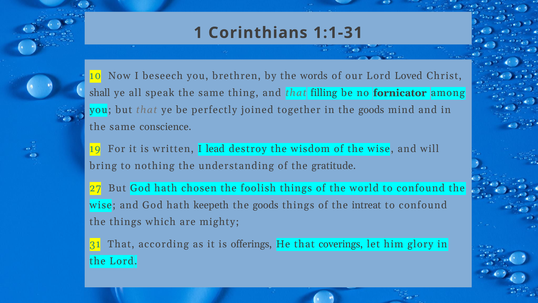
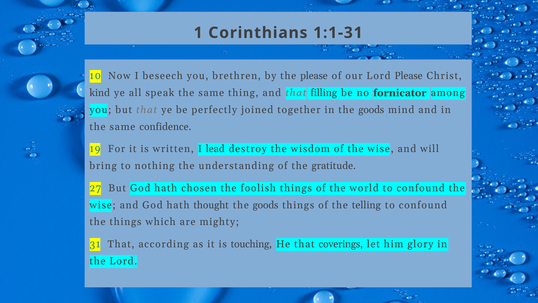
the words: words -> please
Lord Loved: Loved -> Please
shall: shall -> kind
conscience: conscience -> confidence
keepeth: keepeth -> thought
intreat: intreat -> telling
offerings: offerings -> touching
